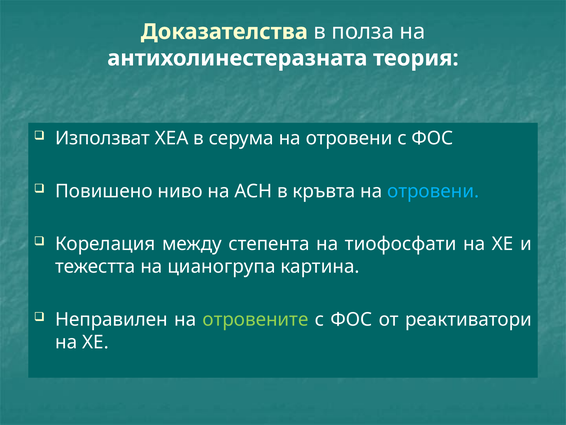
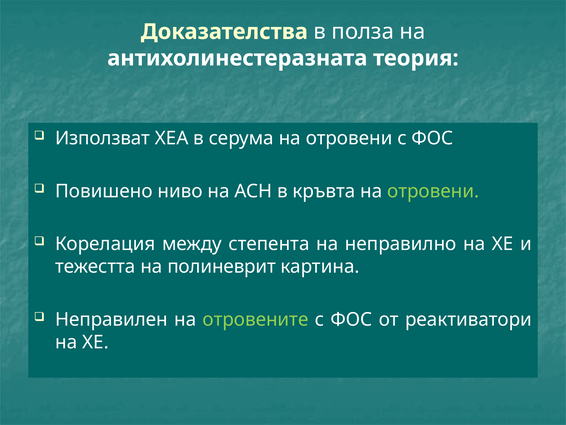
отровени at (433, 191) colour: light blue -> light green
тиофосфати: тиофосфати -> неправилно
цианогрупа: цианогрупа -> полиневрит
